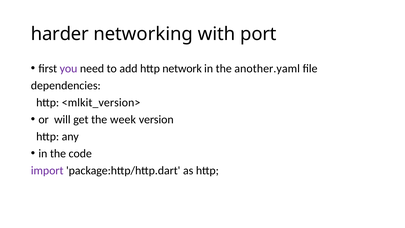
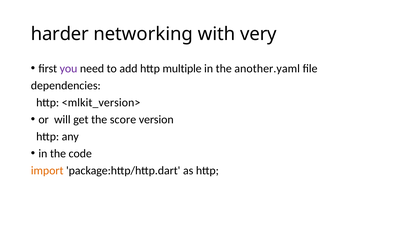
port: port -> very
network: network -> multiple
week: week -> score
import colour: purple -> orange
